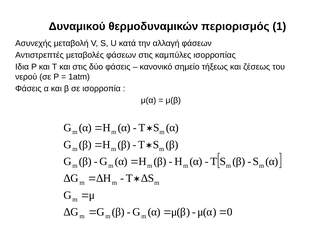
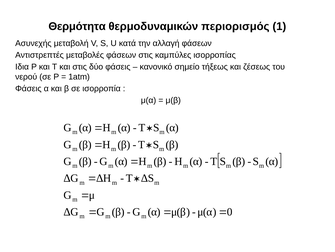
Δυναμικού: Δυναμικού -> Θερμότητα
